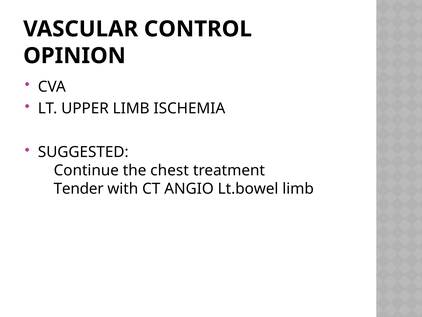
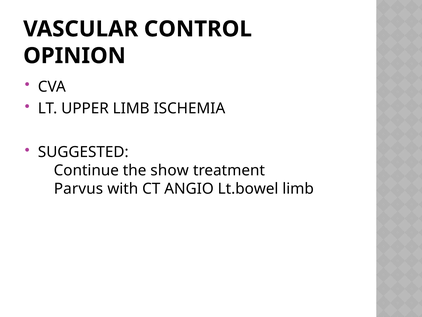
chest: chest -> show
Tender: Tender -> Parvus
